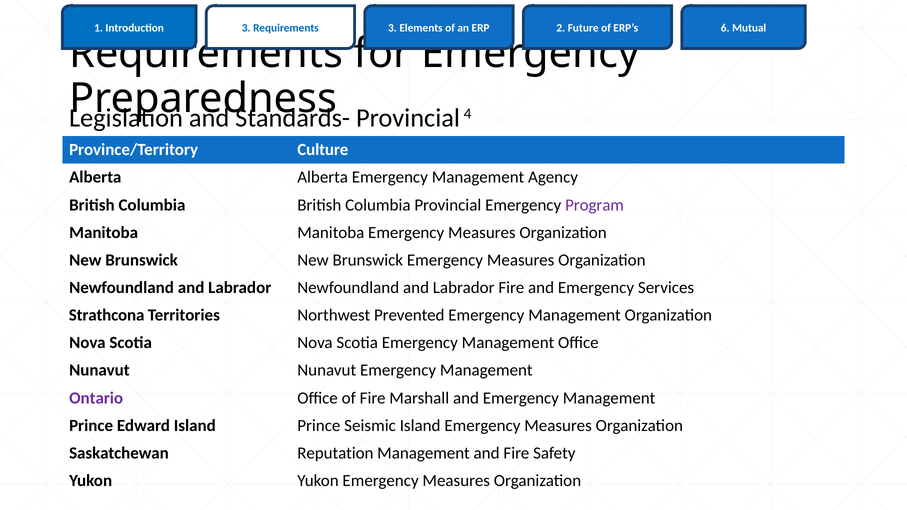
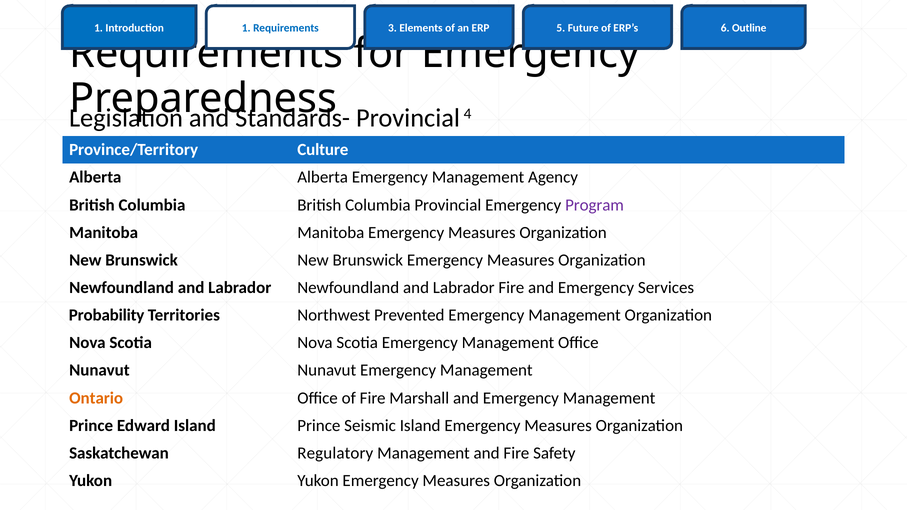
Introduction 3: 3 -> 1
2: 2 -> 5
Mutual: Mutual -> Outline
Strathcona: Strathcona -> Probability
Ontario colour: purple -> orange
Reputation: Reputation -> Regulatory
